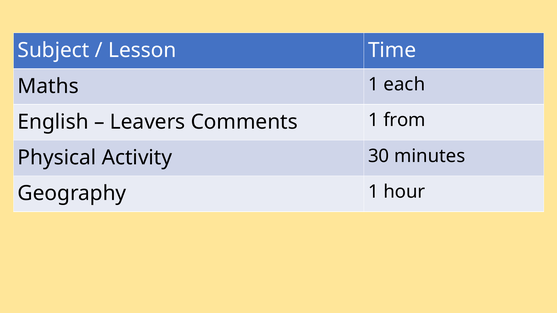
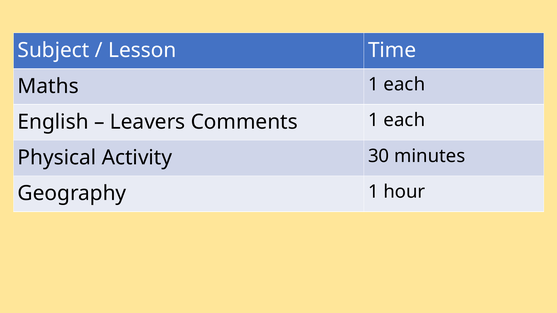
Comments 1 from: from -> each
